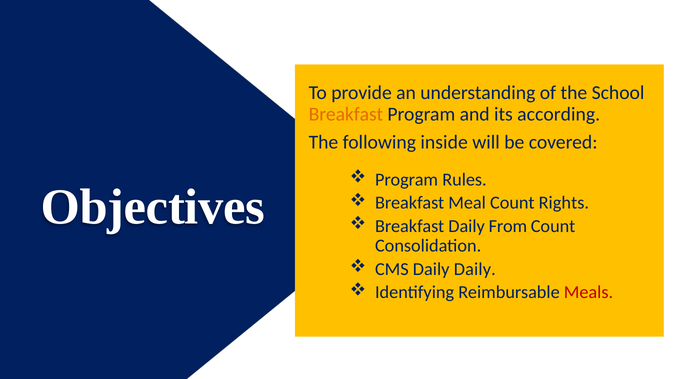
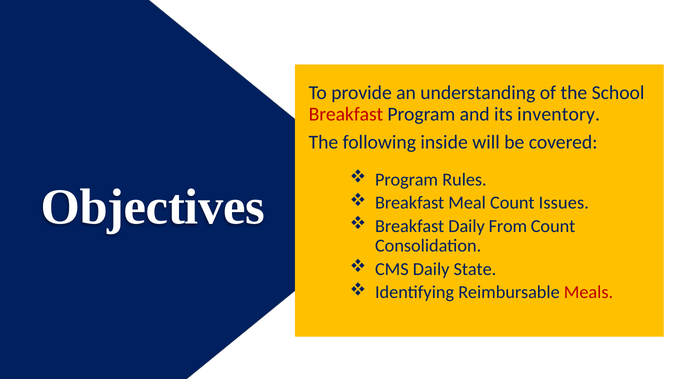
Breakfast at (346, 114) colour: orange -> red
according: according -> inventory
Rights: Rights -> Issues
Daily Daily: Daily -> State
